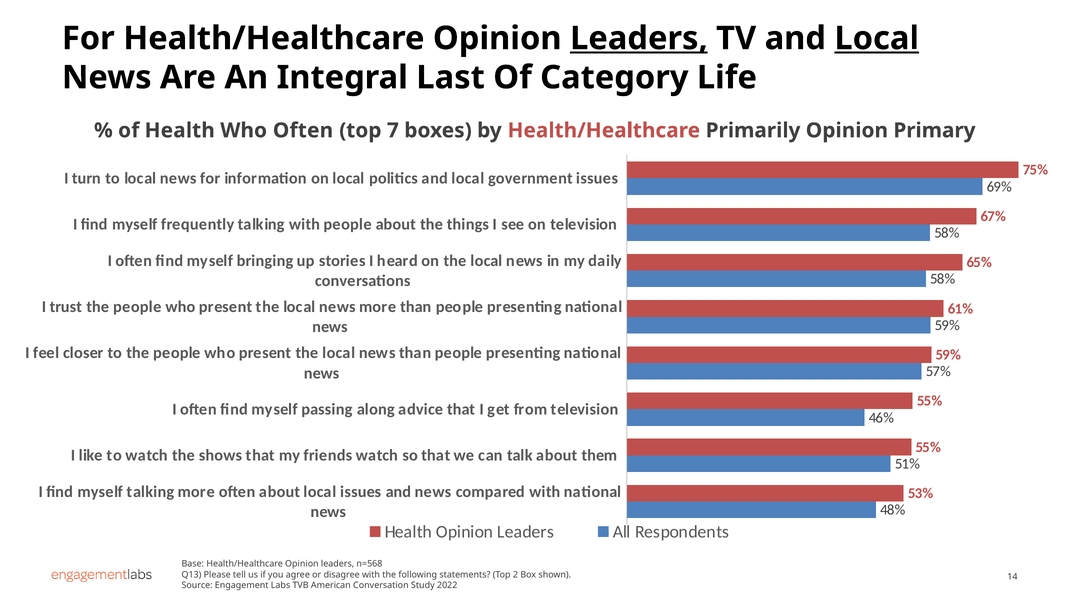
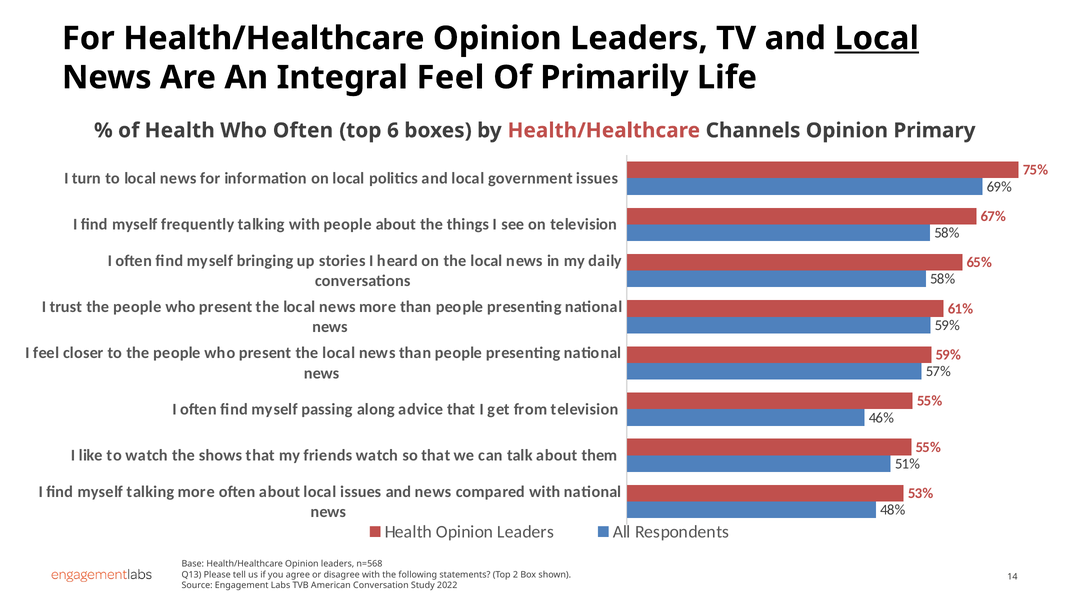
Leaders at (639, 38) underline: present -> none
Integral Last: Last -> Feel
Category: Category -> Primarily
7: 7 -> 6
Primarily: Primarily -> Channels
